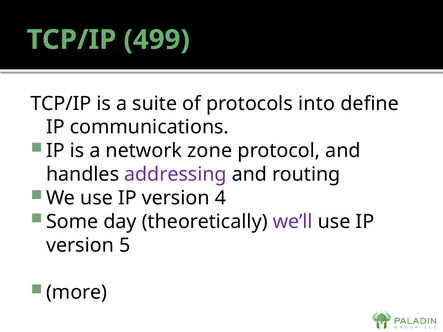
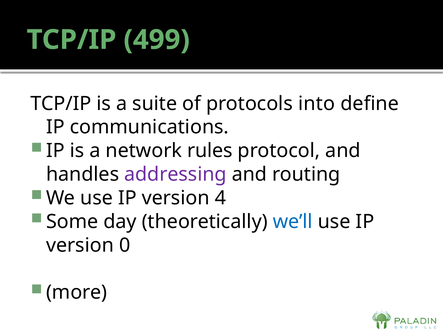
zone: zone -> rules
we’ll colour: purple -> blue
5: 5 -> 0
